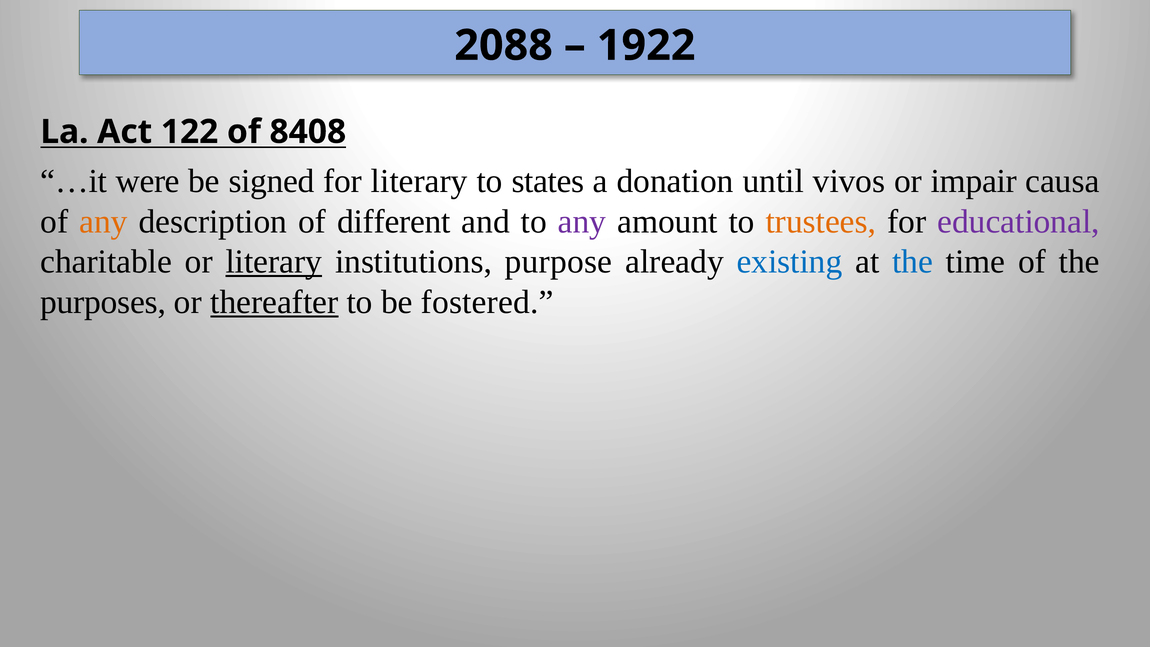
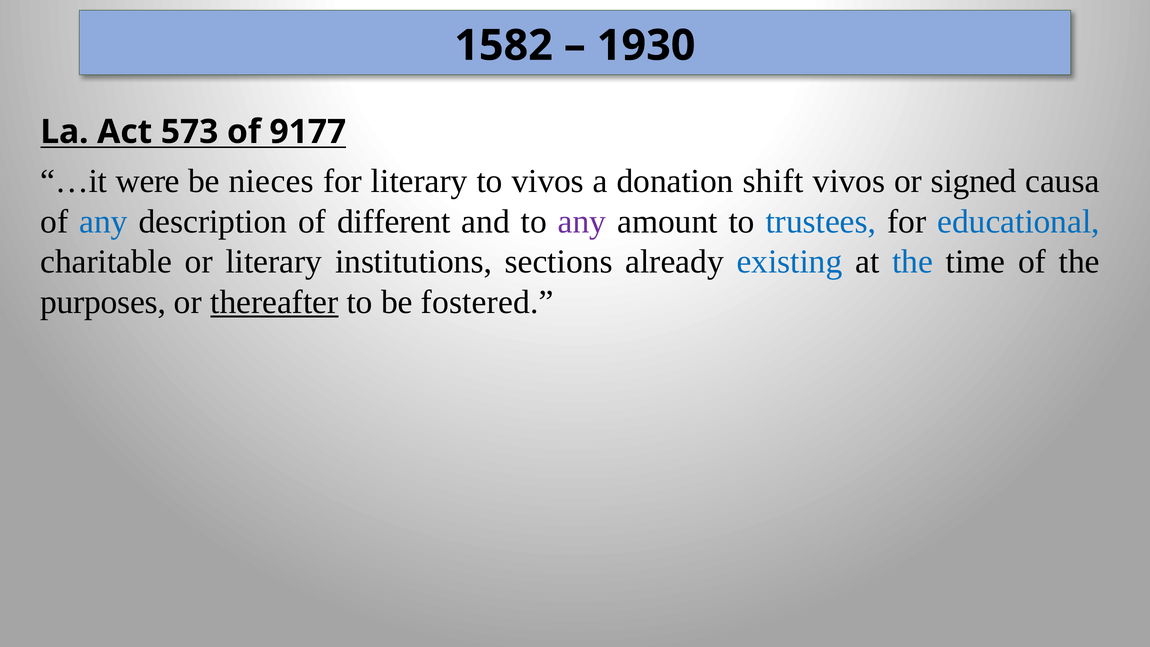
2088: 2088 -> 1582
1922: 1922 -> 1930
122: 122 -> 573
8408: 8408 -> 9177
signed: signed -> nieces
to states: states -> vivos
until: until -> shift
impair: impair -> signed
any at (103, 221) colour: orange -> blue
trustees colour: orange -> blue
educational colour: purple -> blue
literary at (274, 262) underline: present -> none
purpose: purpose -> sections
